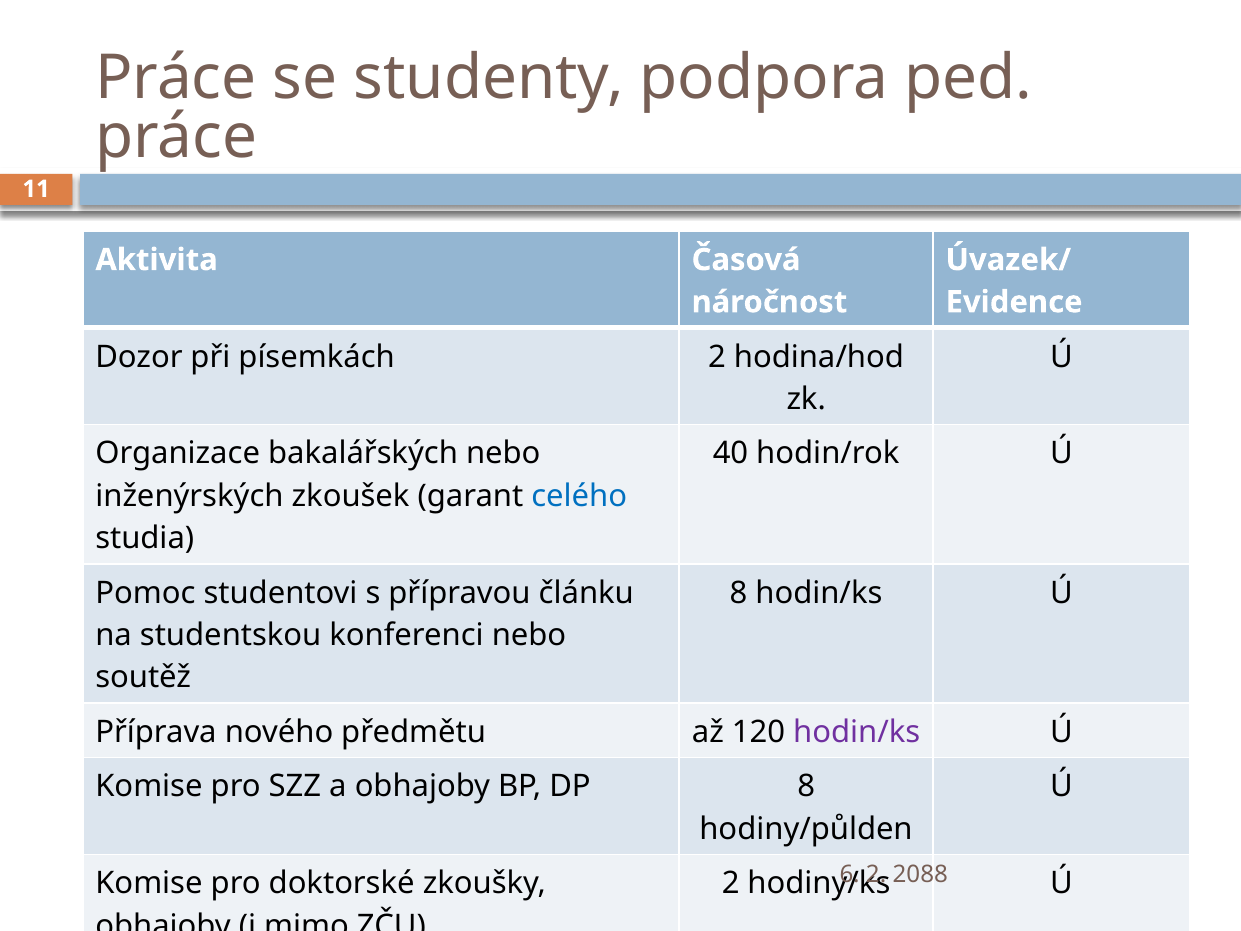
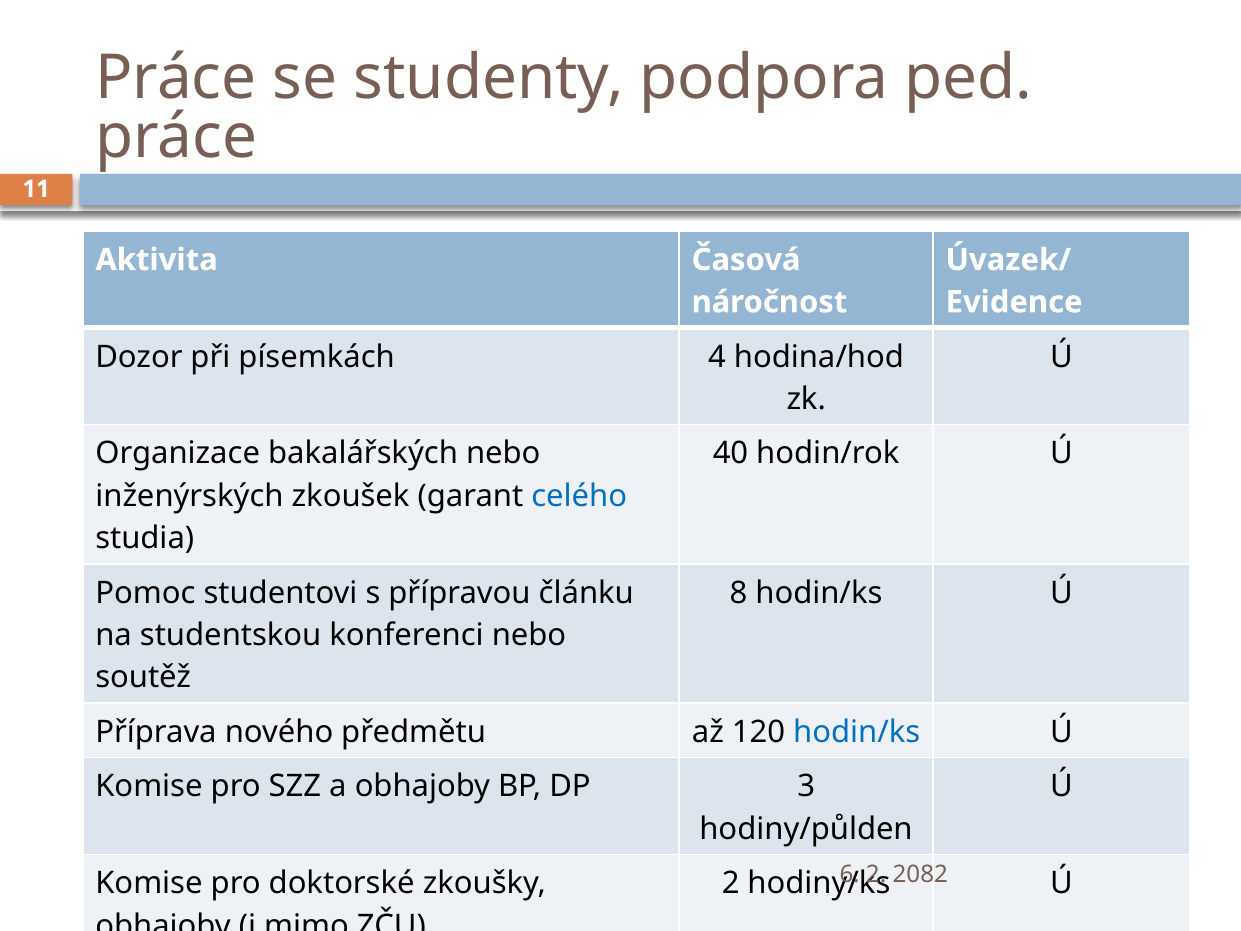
písemkách 2: 2 -> 4
hodin/ks at (857, 732) colour: purple -> blue
DP 8: 8 -> 3
2088: 2088 -> 2082
